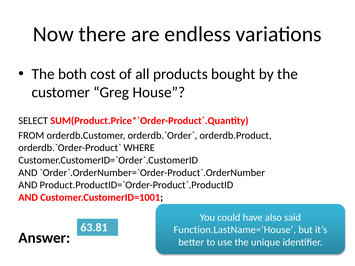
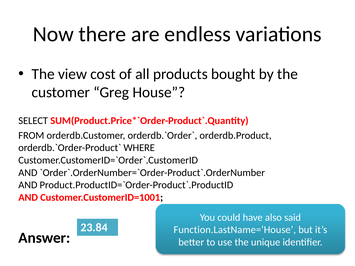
both: both -> view
63.81: 63.81 -> 23.84
